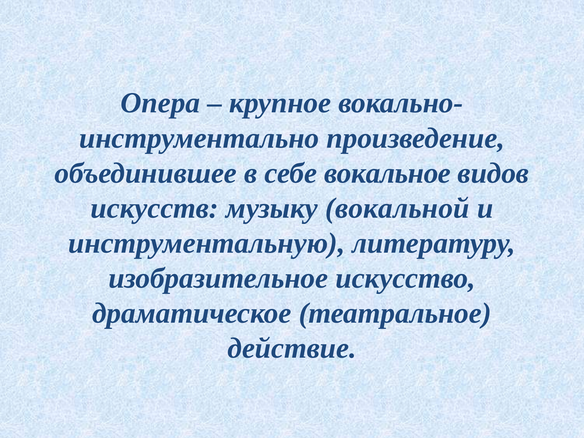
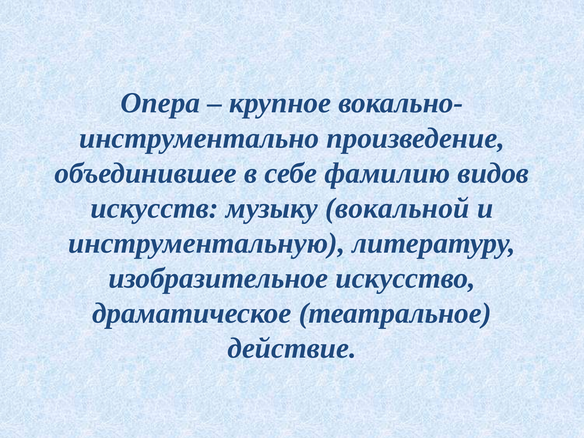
вокальное: вокальное -> фамилию
